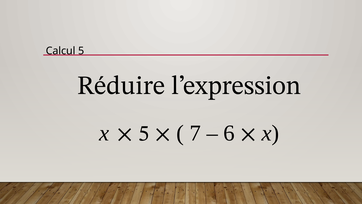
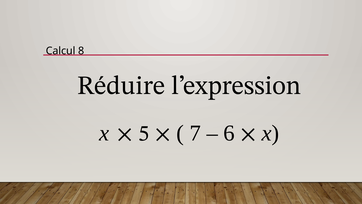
Calcul 5: 5 -> 8
